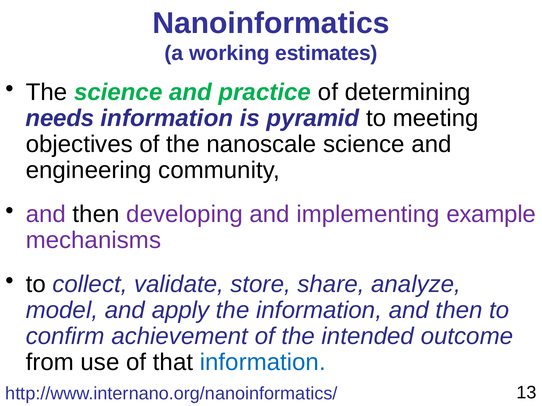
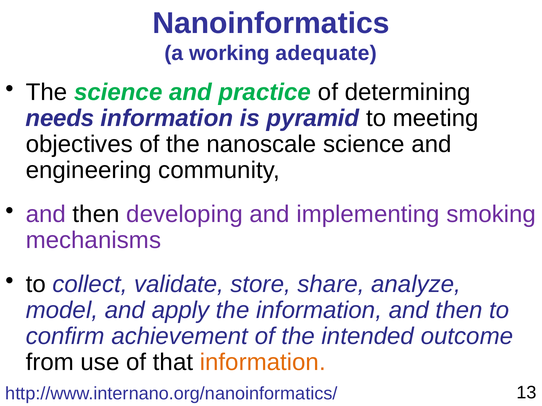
estimates: estimates -> adequate
example: example -> smoking
information at (263, 363) colour: blue -> orange
